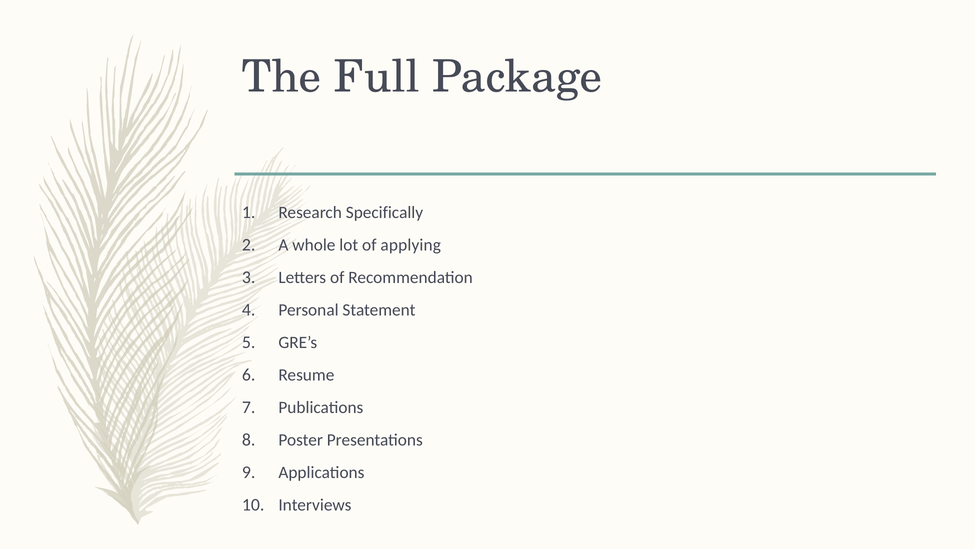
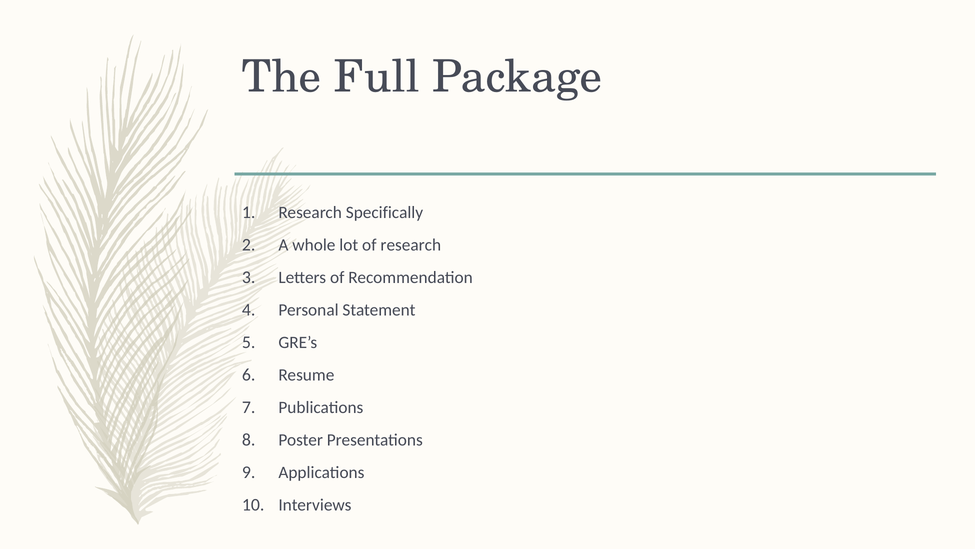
of applying: applying -> research
